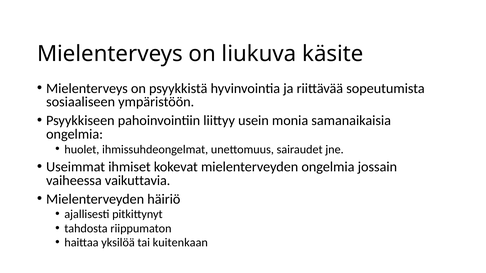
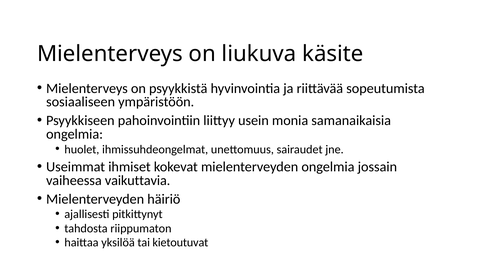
kuitenkaan: kuitenkaan -> kietoutuvat
